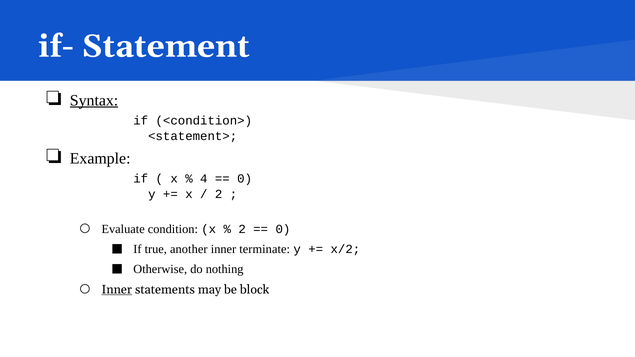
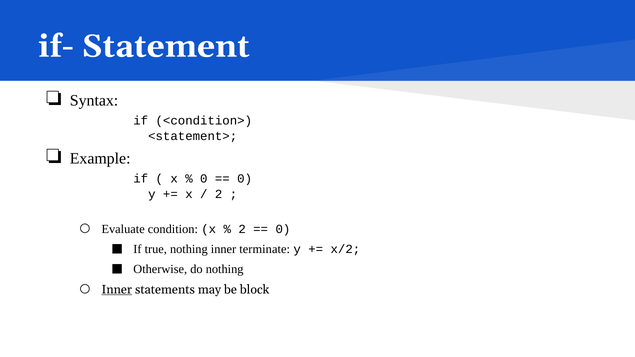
Syntax underline: present -> none
4 at (204, 179): 4 -> 0
true another: another -> nothing
